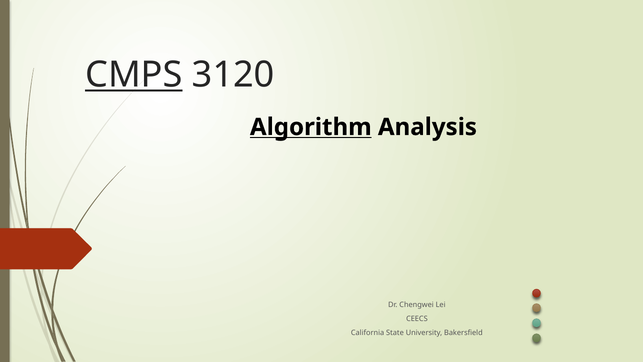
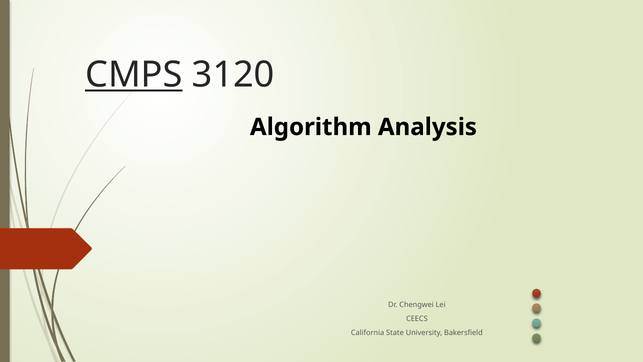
Algorithm underline: present -> none
